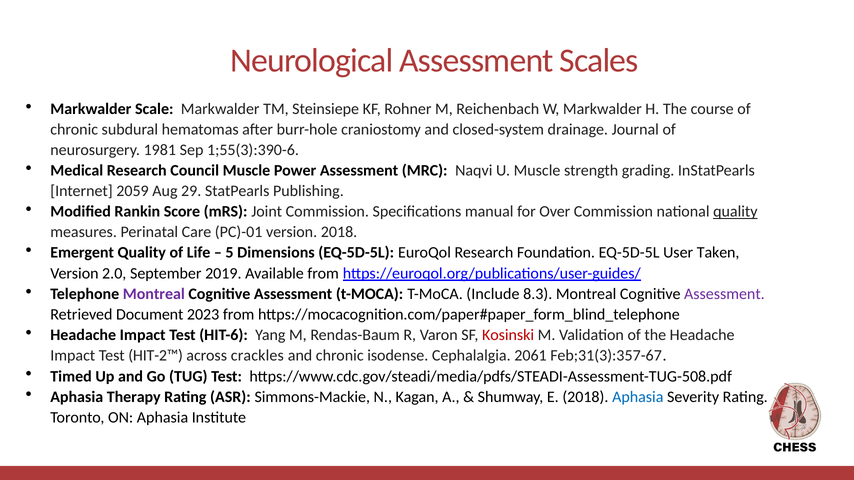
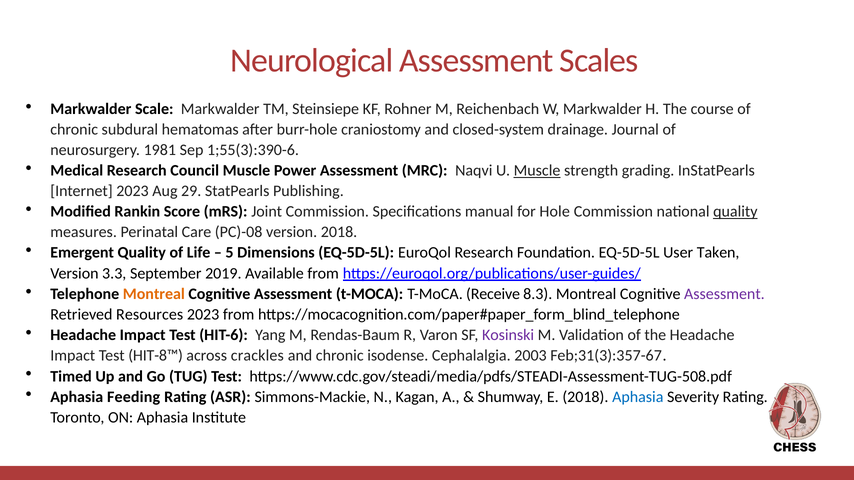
Muscle at (537, 171) underline: none -> present
Internet 2059: 2059 -> 2023
Over: Over -> Hole
PC)-01: PC)-01 -> PC)-08
2.0: 2.0 -> 3.3
Montreal at (154, 294) colour: purple -> orange
Include: Include -> Receive
Document: Document -> Resources
Kosinski colour: red -> purple
HIT-2™: HIT-2™ -> HIT-8™
2061: 2061 -> 2003
Therapy: Therapy -> Feeding
